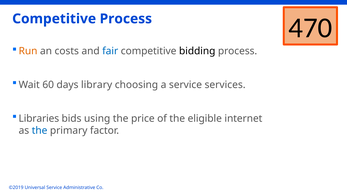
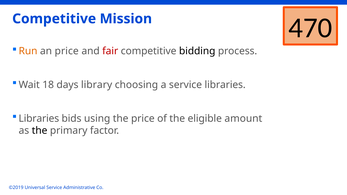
Competitive Process: Process -> Mission
an costs: costs -> price
fair colour: blue -> red
60: 60 -> 18
service services: services -> libraries
internet: internet -> amount
the at (40, 131) colour: blue -> black
